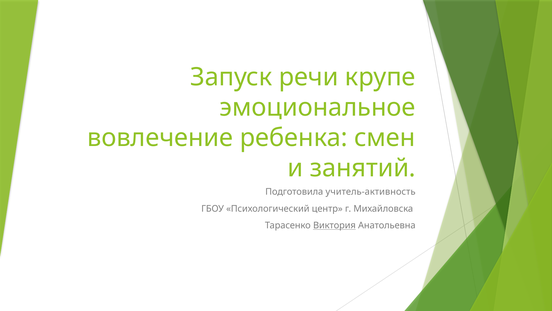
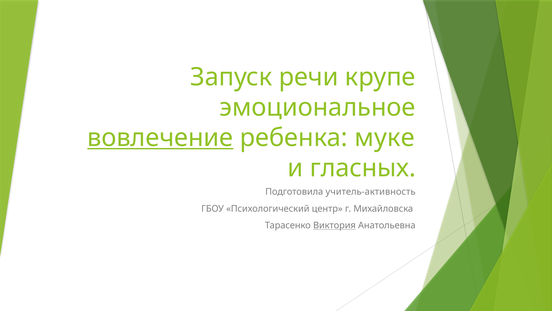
вовлечение underline: none -> present
смен: смен -> муке
занятий: занятий -> гласных
